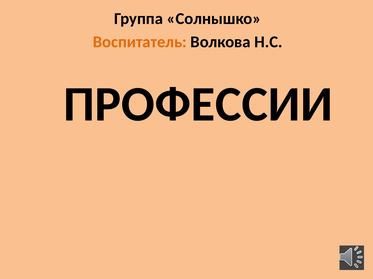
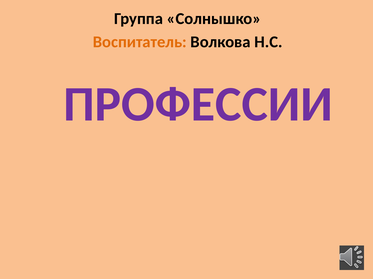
ПРОФЕССИИ colour: black -> purple
